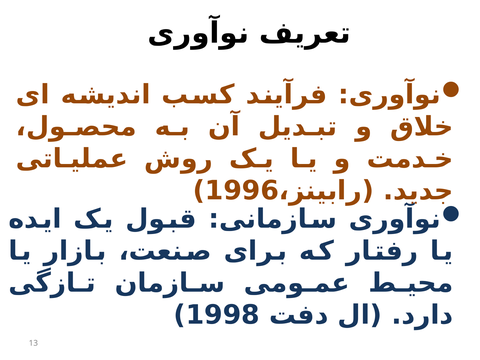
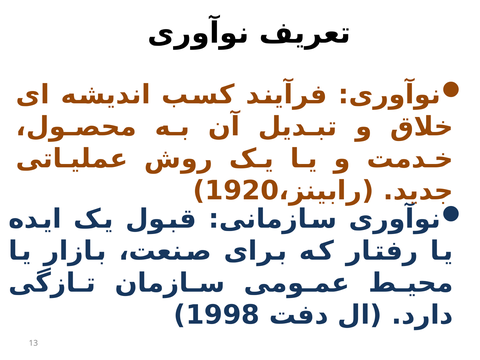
1996: 1996 -> 1920
